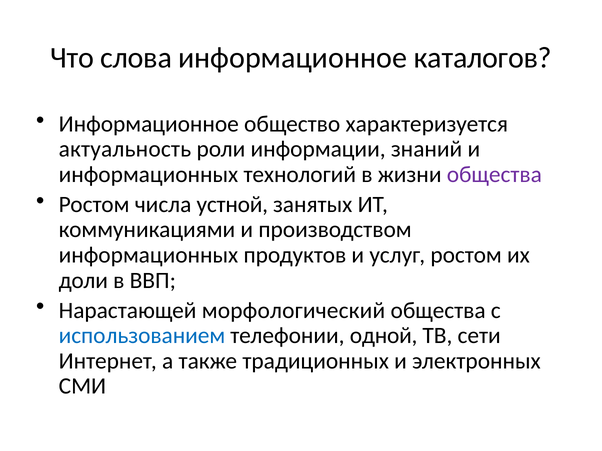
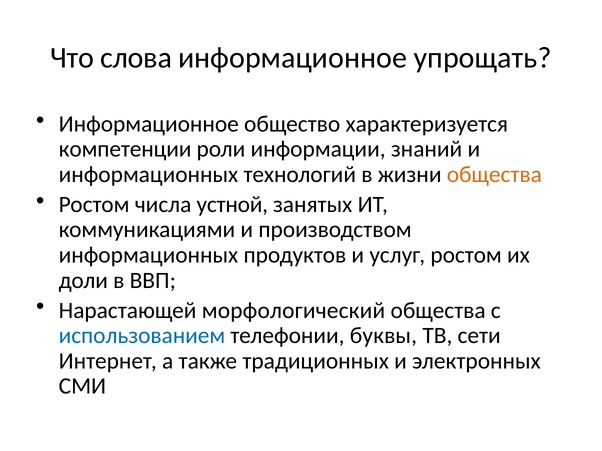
каталогов: каталогов -> упрощать
актуальность: актуальность -> компетенции
общества at (494, 175) colour: purple -> orange
одной: одной -> буквы
